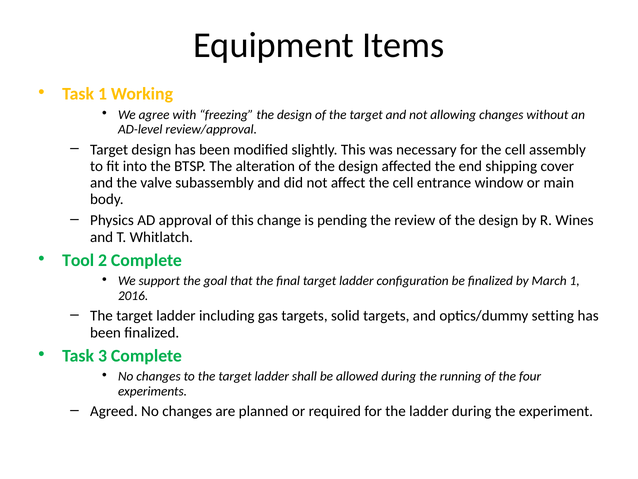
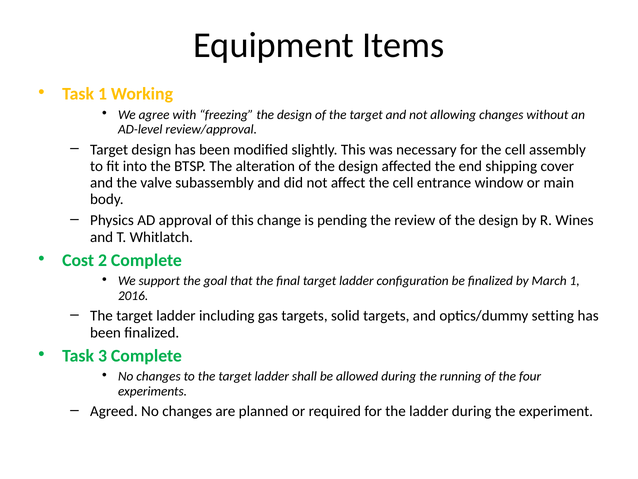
Tool: Tool -> Cost
